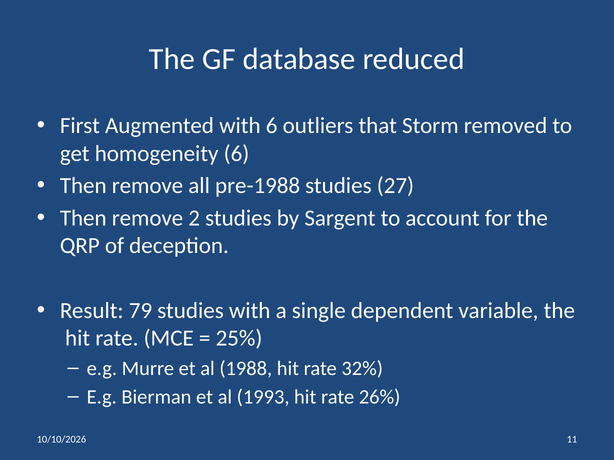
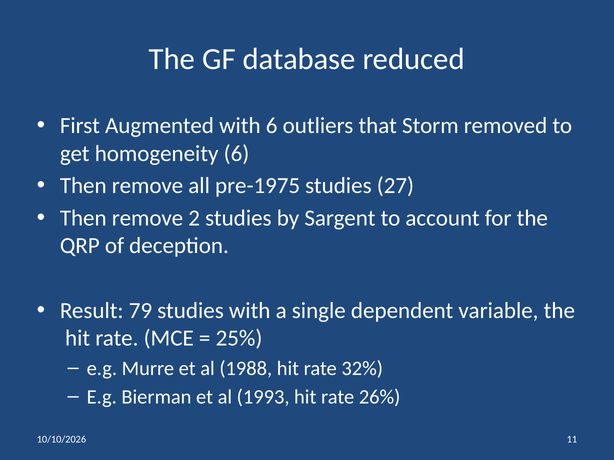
pre-1988: pre-1988 -> pre-1975
